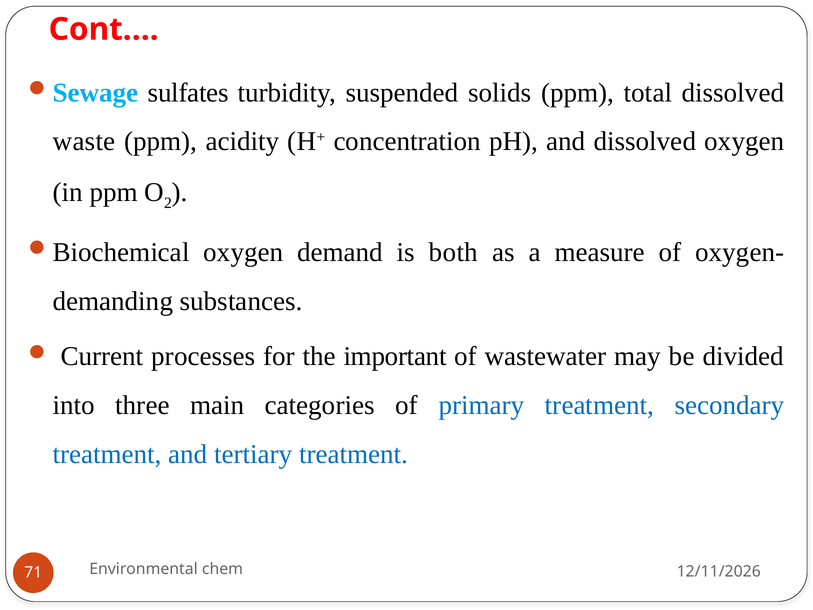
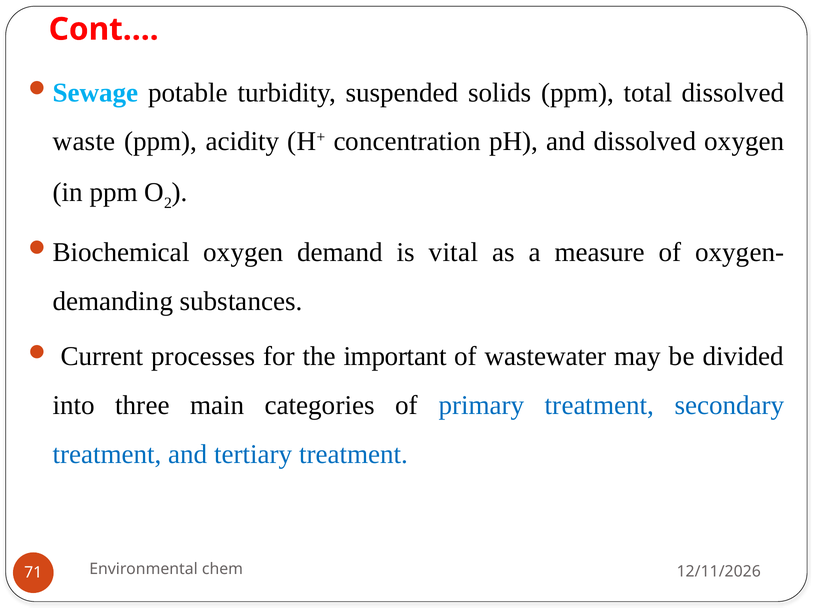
sulfates: sulfates -> potable
both: both -> vital
